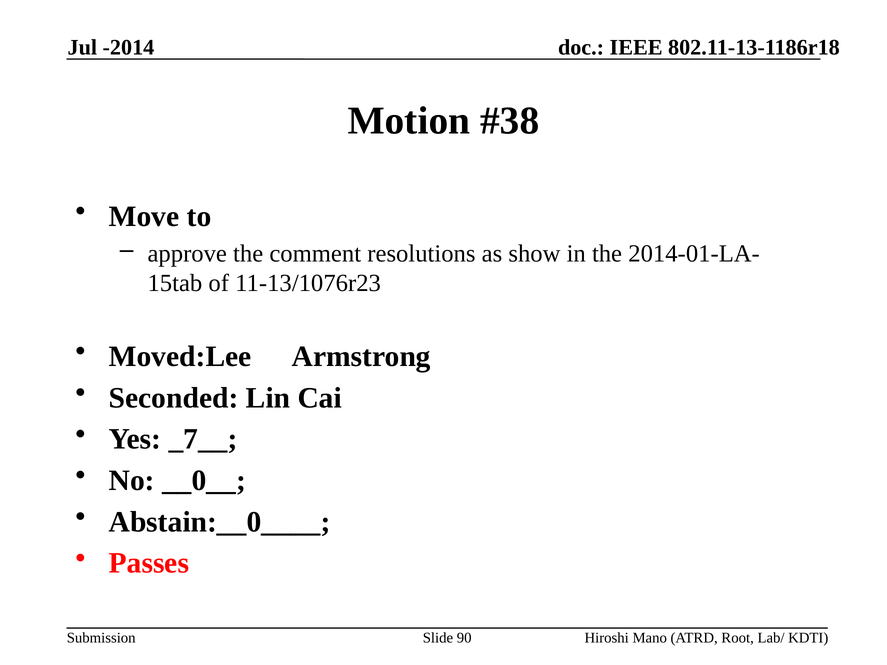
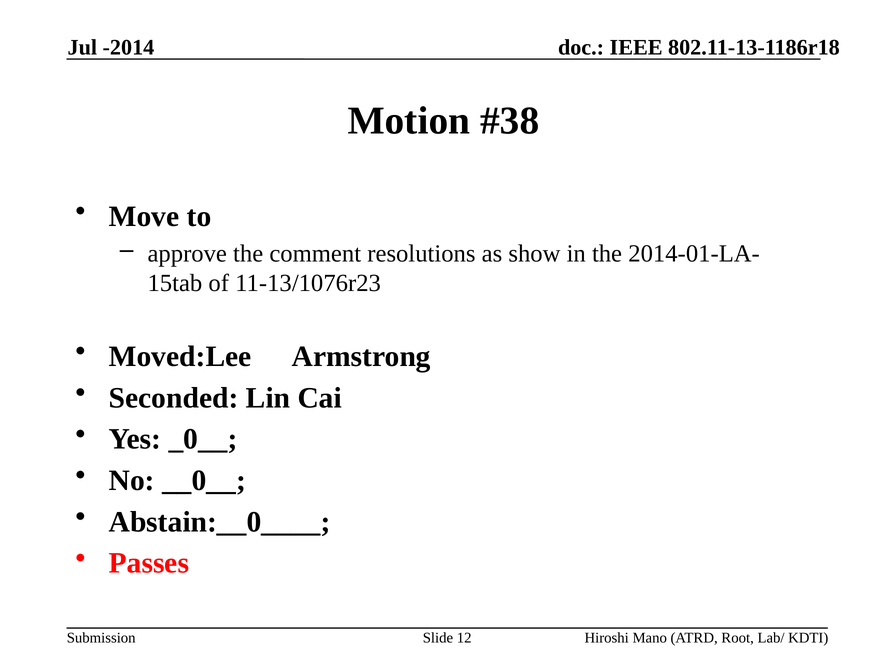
_7__: _7__ -> _0__
90: 90 -> 12
